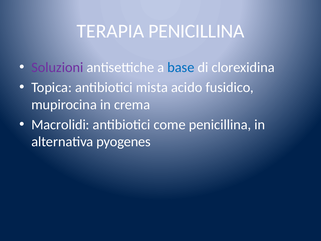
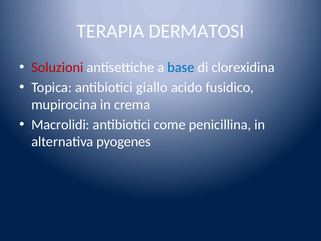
TERAPIA PENICILLINA: PENICILLINA -> DERMATOSI
Soluzioni colour: purple -> red
mista: mista -> giallo
